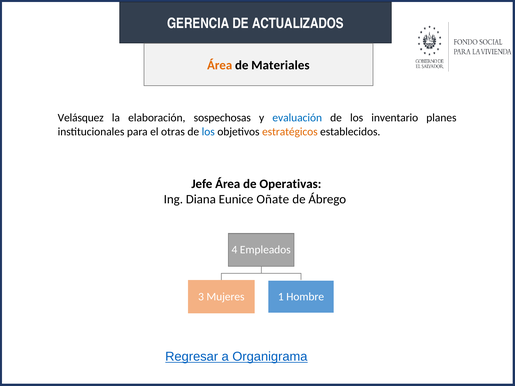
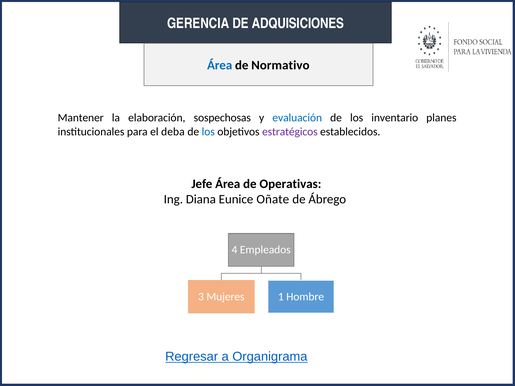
ACTUALIZADOS: ACTUALIZADOS -> ADQUISICIONES
Área at (220, 65) colour: orange -> blue
Materiales: Materiales -> Normativo
Velásquez: Velásquez -> Mantener
otras: otras -> deba
estratégicos colour: orange -> purple
